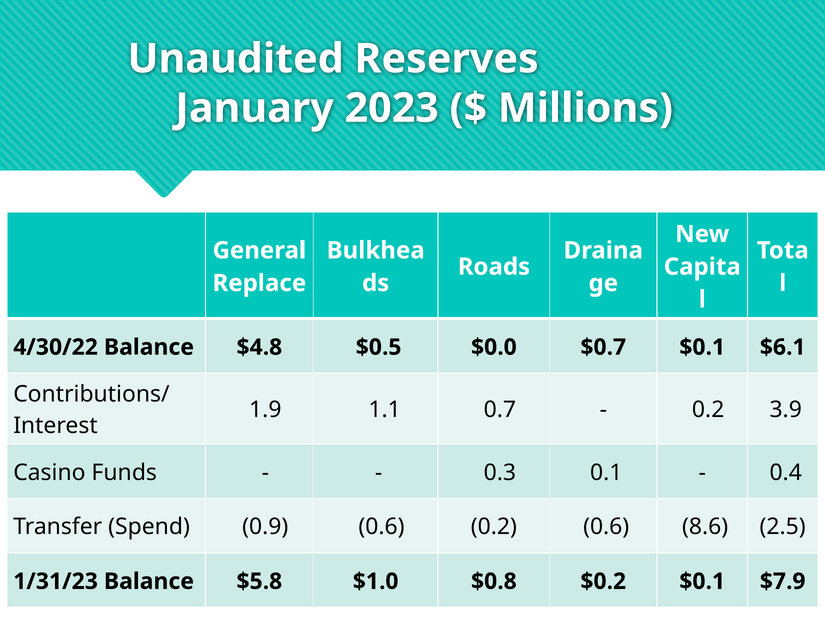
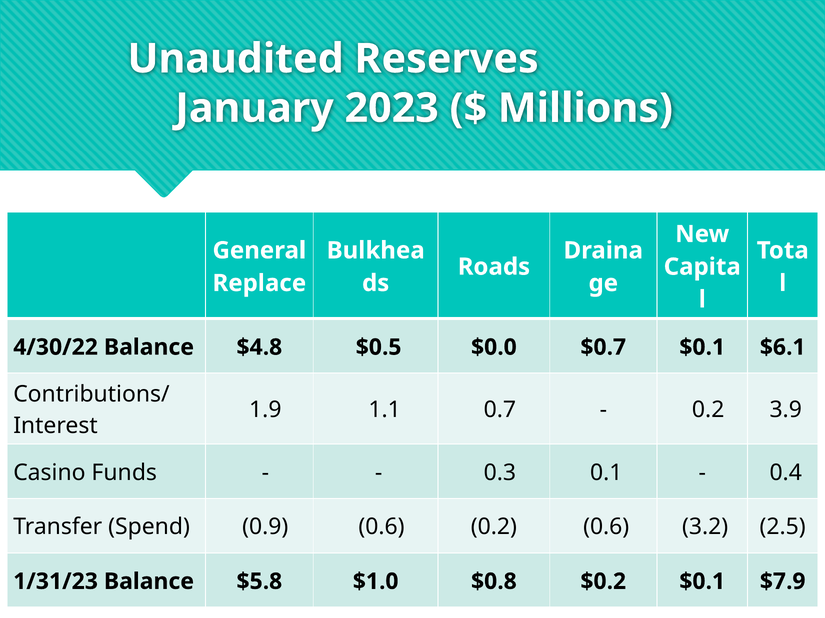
8.6: 8.6 -> 3.2
